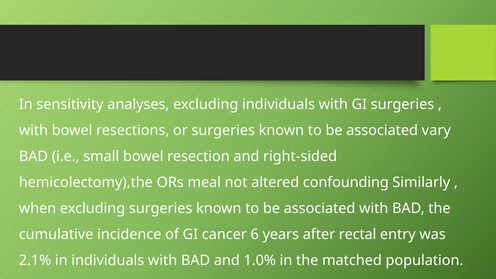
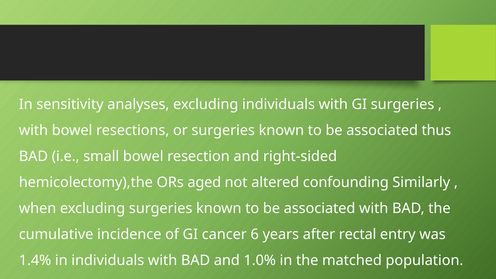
vary: vary -> thus
meal: meal -> aged
2.1%: 2.1% -> 1.4%
